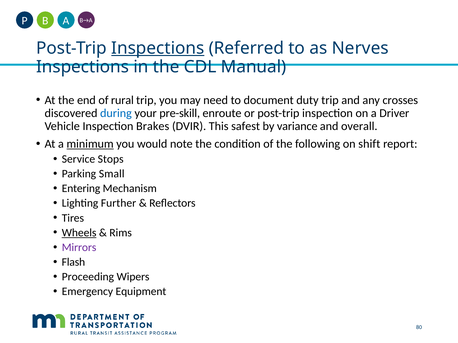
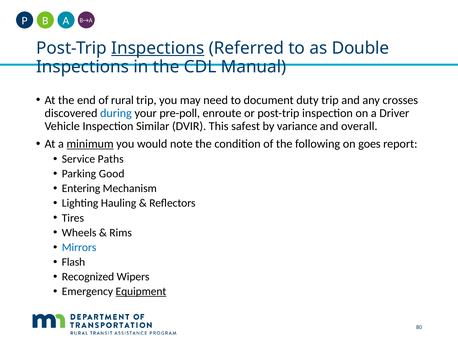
Nerves: Nerves -> Double
pre-skill: pre-skill -> pre-poll
Brakes: Brakes -> Similar
shift: shift -> goes
Stops: Stops -> Paths
Small: Small -> Good
Further: Further -> Hauling
Wheels underline: present -> none
Mirrors colour: purple -> blue
Proceeding: Proceeding -> Recognized
Equipment underline: none -> present
